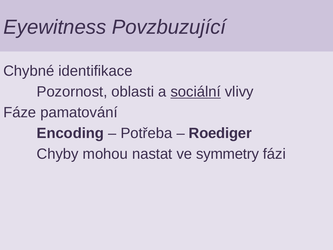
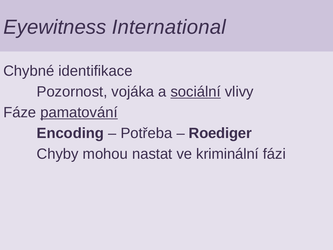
Povzbuzující: Povzbuzující -> International
oblasti: oblasti -> vojáka
pamatování underline: none -> present
symmetry: symmetry -> kriminální
